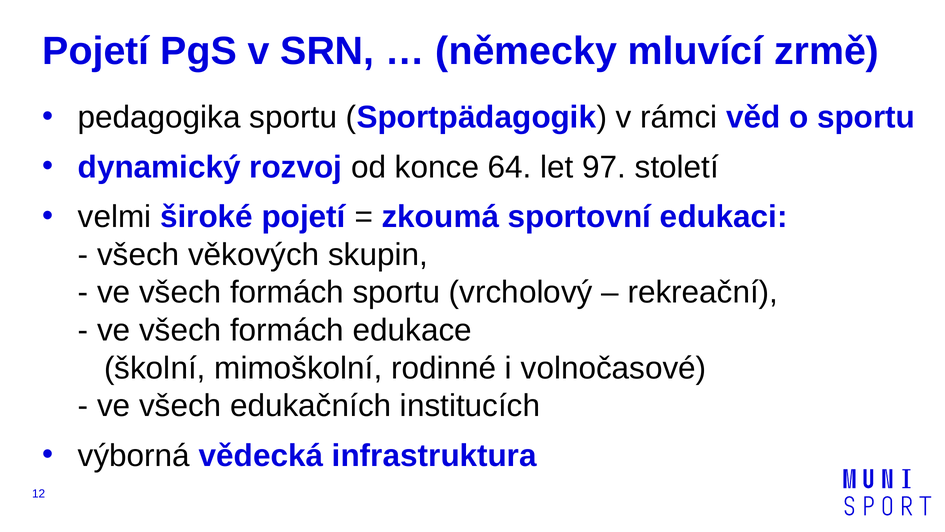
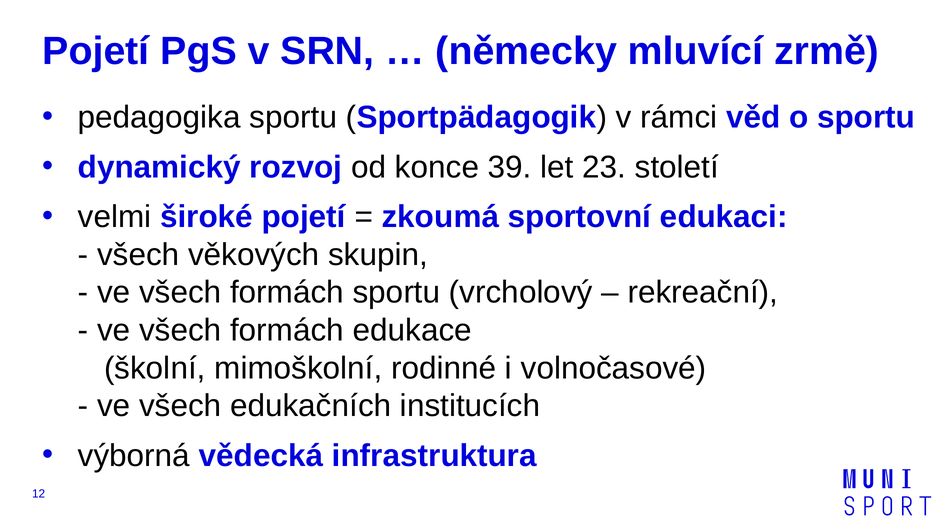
64: 64 -> 39
97: 97 -> 23
